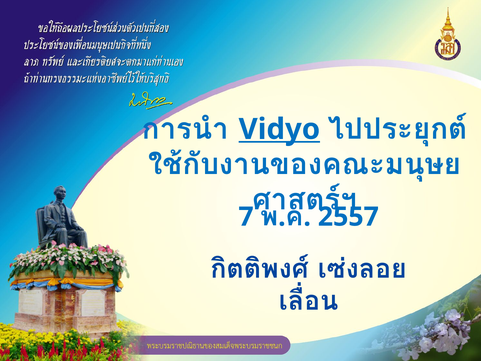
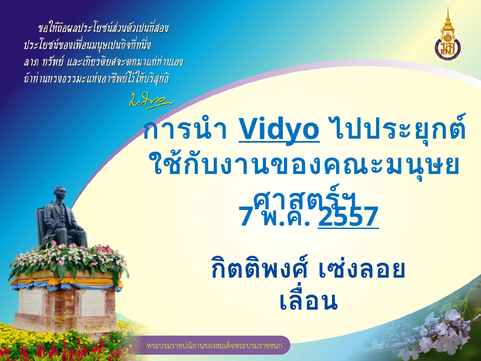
2557 underline: none -> present
